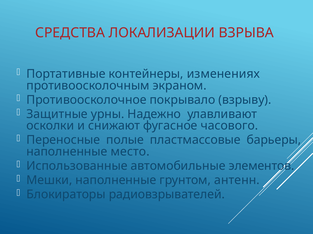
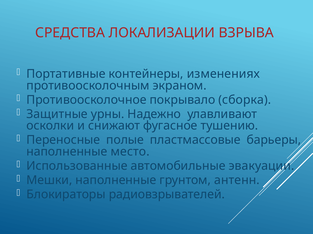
взрыву: взрыву -> сборка
часового: часового -> тушению
элементов: элементов -> эвакуации
